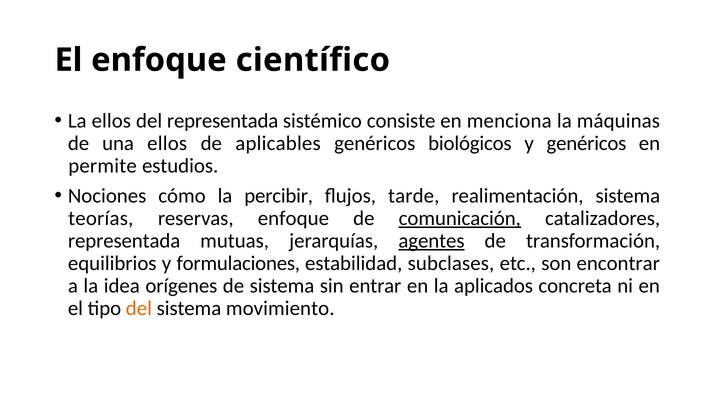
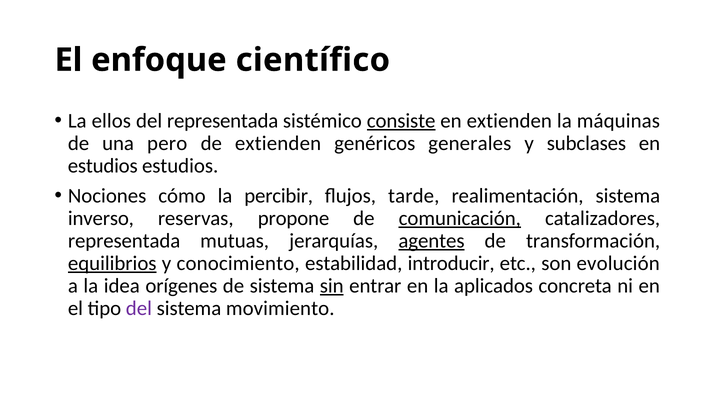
consiste underline: none -> present
en menciona: menciona -> extienden
una ellos: ellos -> pero
de aplicables: aplicables -> extienden
biológicos: biológicos -> generales
y genéricos: genéricos -> subclases
permite at (103, 166): permite -> estudios
teorías: teorías -> inverso
reservas enfoque: enfoque -> propone
equilibrios underline: none -> present
formulaciones: formulaciones -> conocimiento
subclases: subclases -> introducir
encontrar: encontrar -> evolución
sin underline: none -> present
del at (139, 309) colour: orange -> purple
